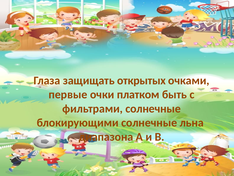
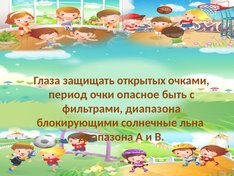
первые: первые -> период
платком: платком -> опасное
фильтрами солнечные: солнечные -> диапазона
